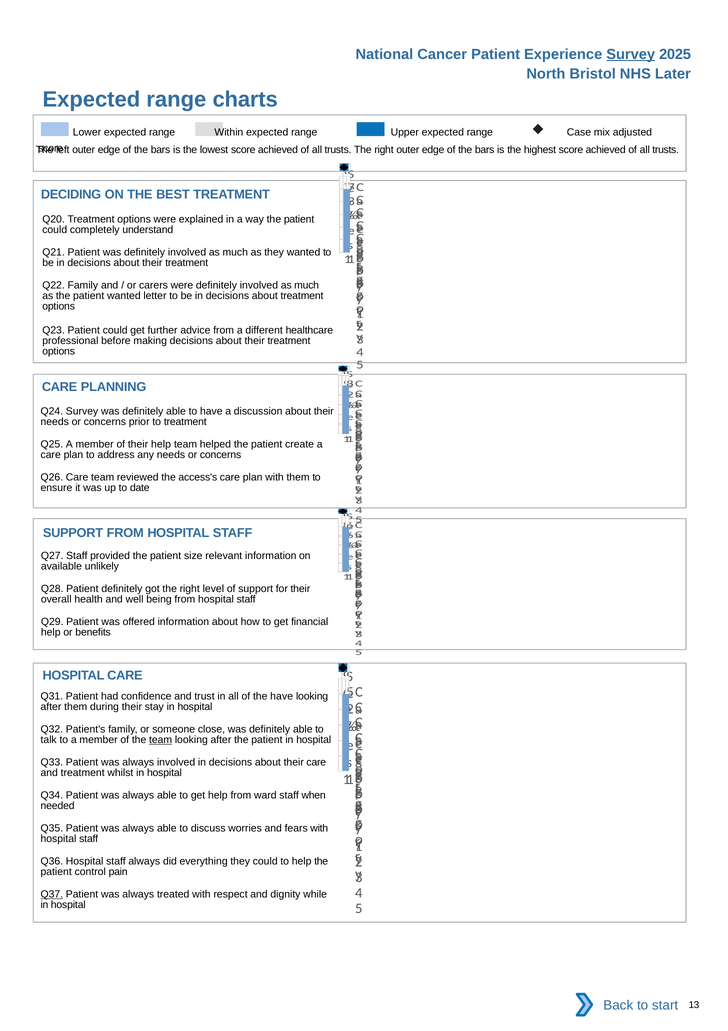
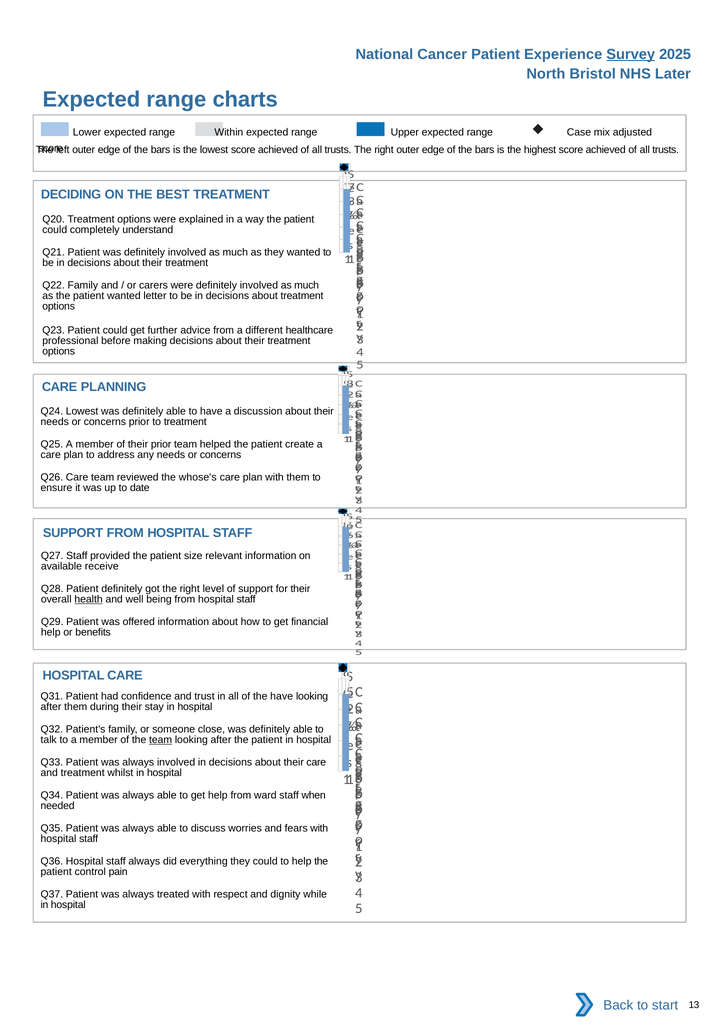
Q24 Survey: Survey -> Lowest
their help: help -> prior
access's: access's -> whose's
unlikely: unlikely -> receive
health underline: none -> present
Q37 underline: present -> none
